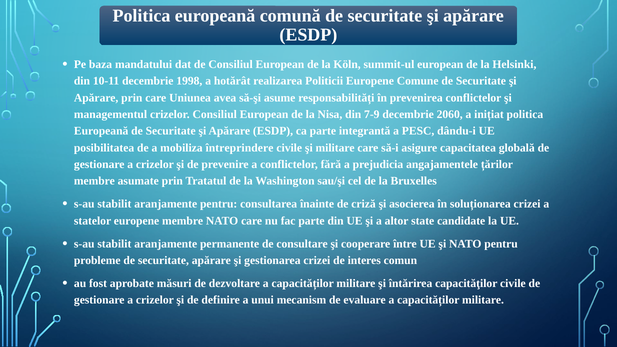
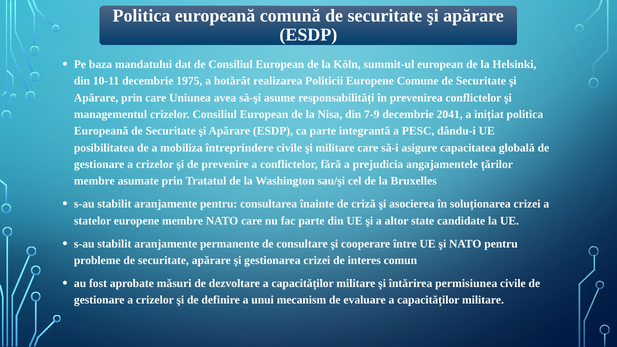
1998: 1998 -> 1975
2060: 2060 -> 2041
capacităţilor: capacităţilor -> permisiunea
